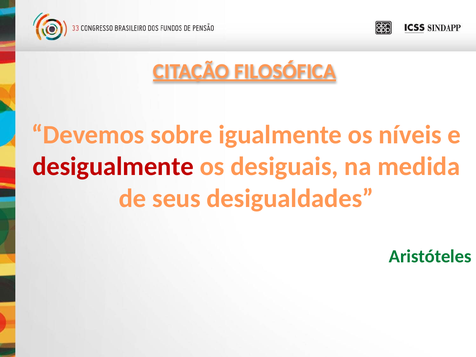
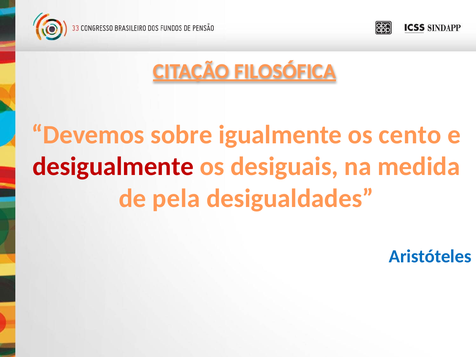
níveis: níveis -> cento
seus: seus -> pela
Aristóteles colour: green -> blue
